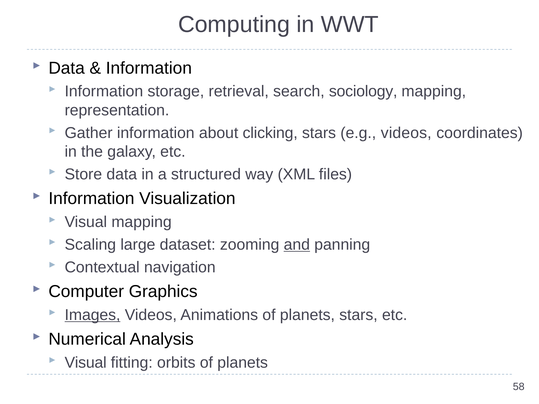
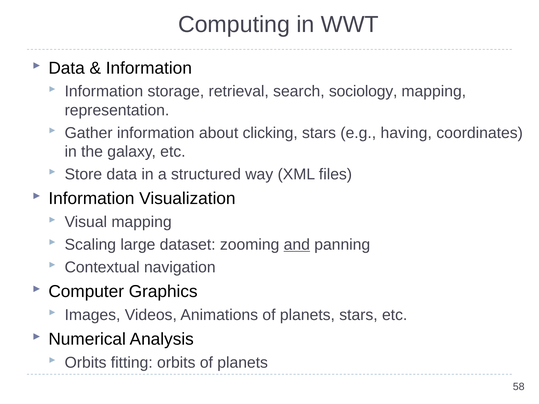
e.g videos: videos -> having
Images underline: present -> none
Visual at (86, 363): Visual -> Orbits
